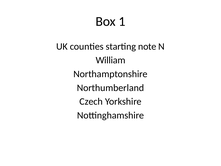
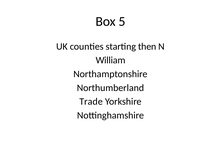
1: 1 -> 5
note: note -> then
Czech: Czech -> Trade
